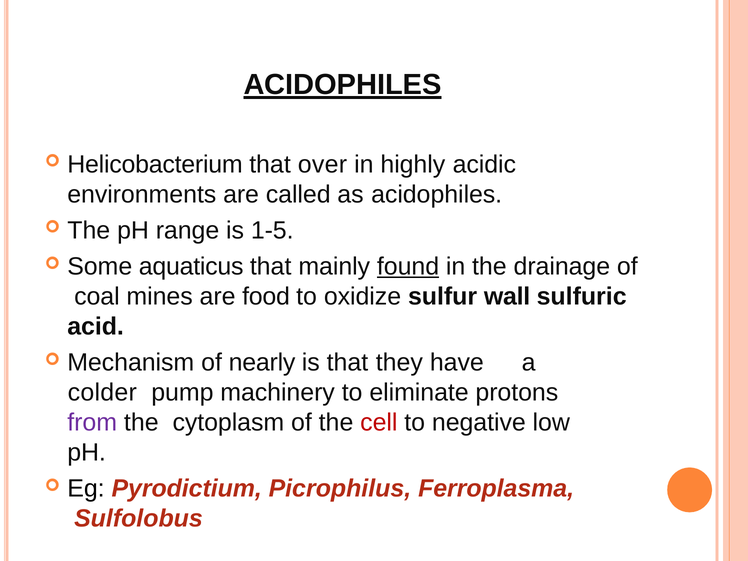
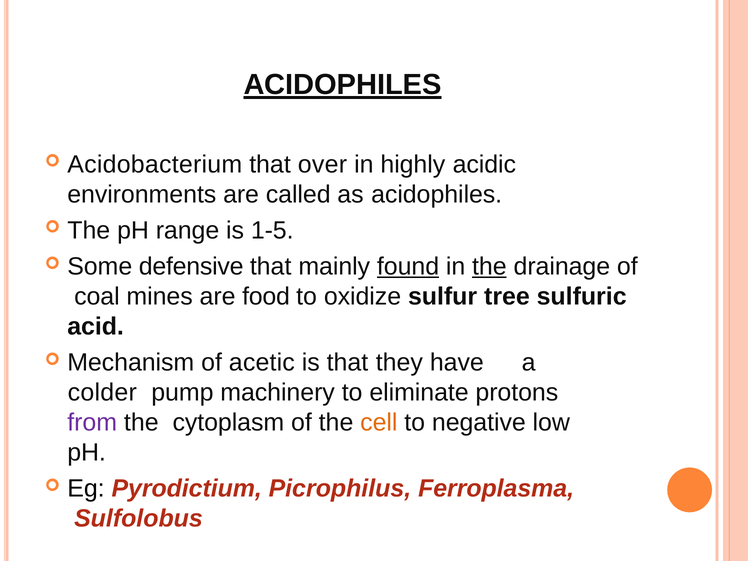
Helicobacterium: Helicobacterium -> Acidobacterium
aquaticus: aquaticus -> defensive
the at (489, 267) underline: none -> present
wall: wall -> tree
nearly: nearly -> acetic
cell colour: red -> orange
